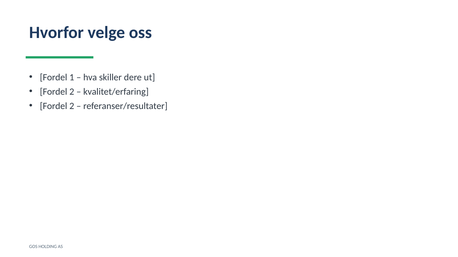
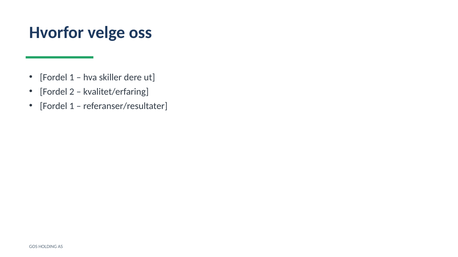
2 at (72, 106): 2 -> 1
